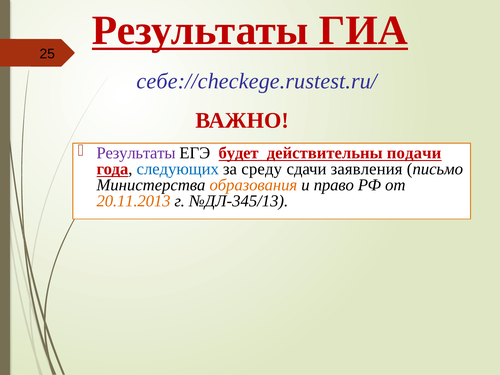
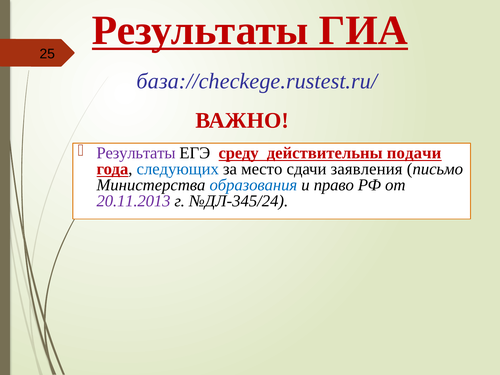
себе://checkege.rustest.ru/: себе://checkege.rustest.ru/ -> база://checkege.rustest.ru/
будет: будет -> среду
среду: среду -> место
образования colour: orange -> blue
20.11.2013 colour: orange -> purple
№ДЛ-345/13: №ДЛ-345/13 -> №ДЛ-345/24
